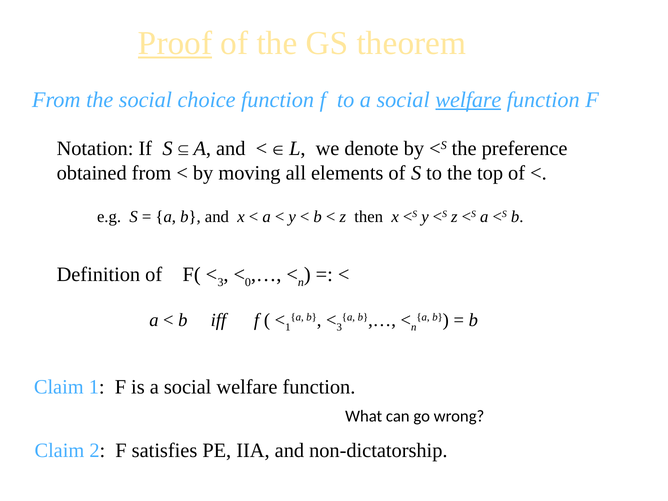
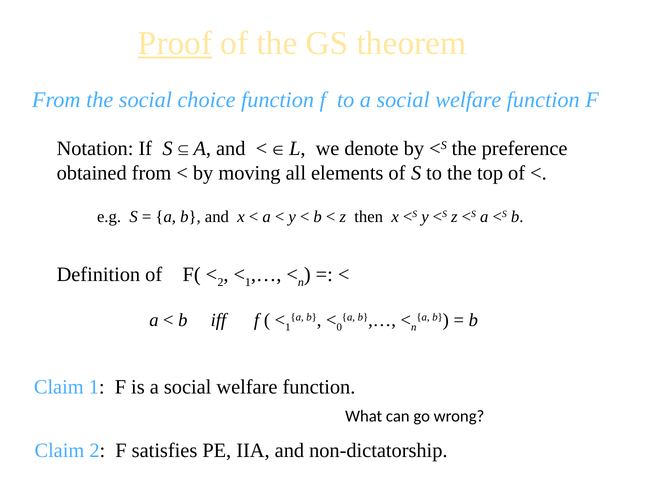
welfare at (468, 100) underline: present -> none
3 at (220, 282): 3 -> 2
0 at (248, 282): 0 -> 1
3 at (339, 327): 3 -> 0
